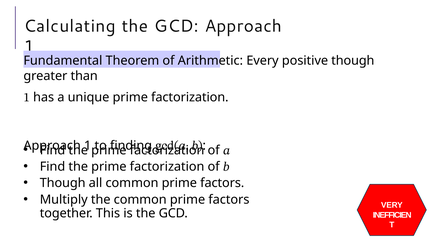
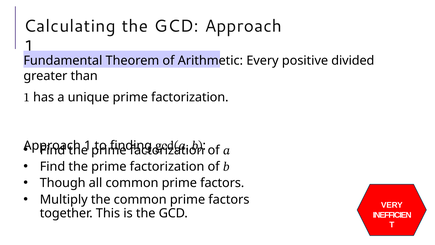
positive though: though -> divided
